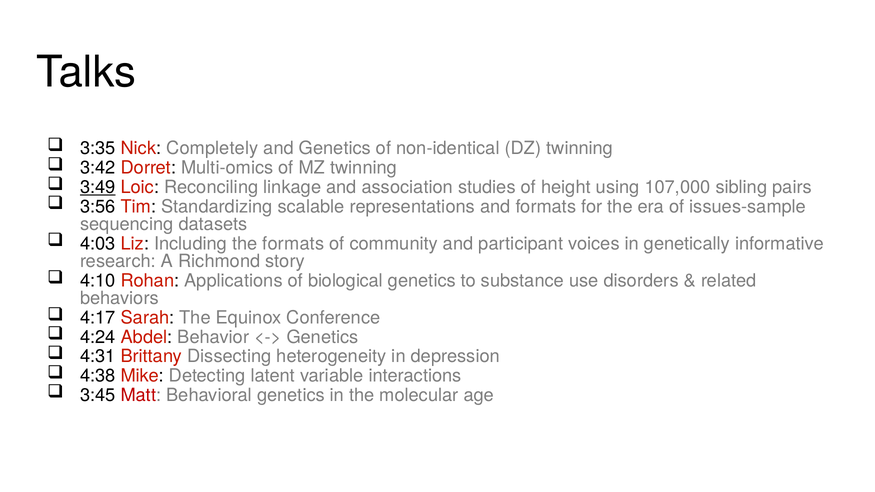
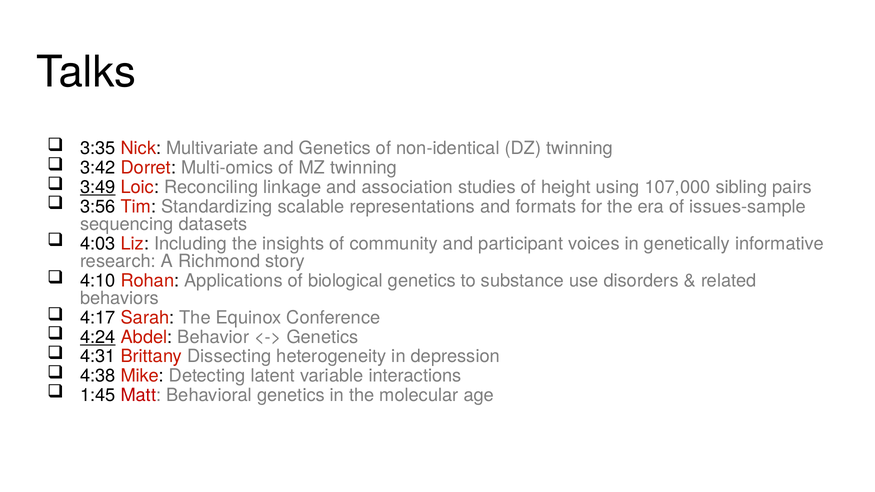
Completely: Completely -> Multivariate
the formats: formats -> insights
4:24 underline: none -> present
3:45: 3:45 -> 1:45
